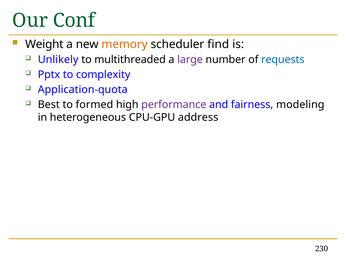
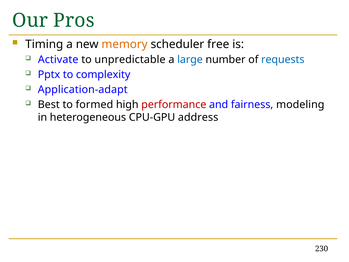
Conf: Conf -> Pros
Weight: Weight -> Timing
find: find -> free
Unlikely: Unlikely -> Activate
multithreaded: multithreaded -> unpredictable
large colour: purple -> blue
Application-quota: Application-quota -> Application-adapt
performance colour: purple -> red
